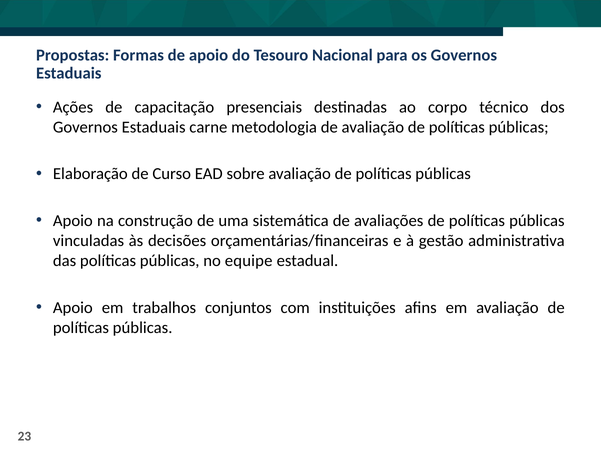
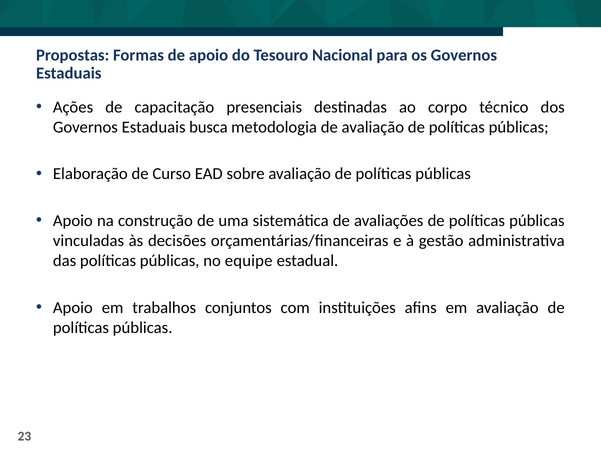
carne: carne -> busca
